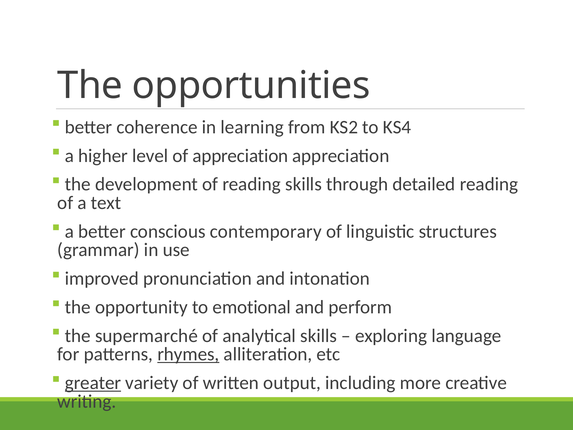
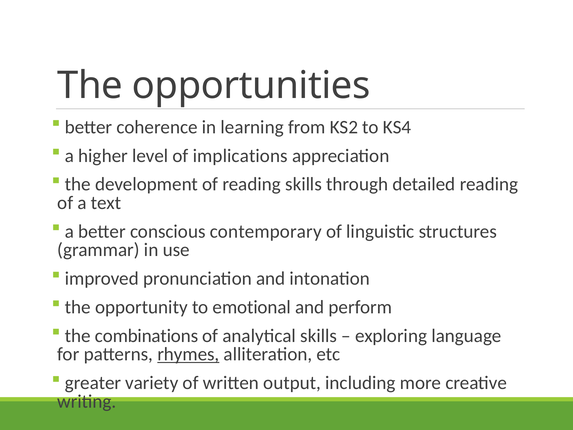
of appreciation: appreciation -> implications
supermarché: supermarché -> combinations
greater underline: present -> none
